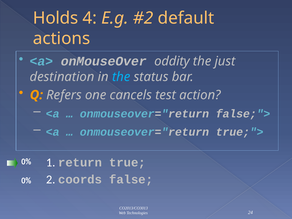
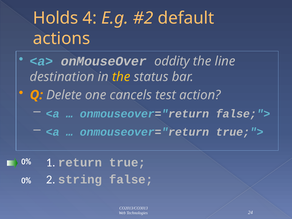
just: just -> line
the at (121, 77) colour: light blue -> yellow
Refers: Refers -> Delete
coords: coords -> string
